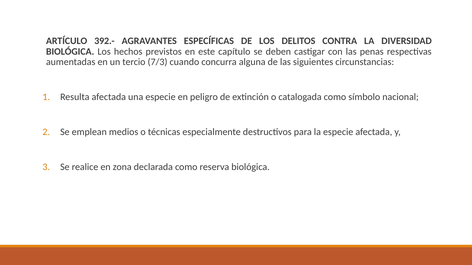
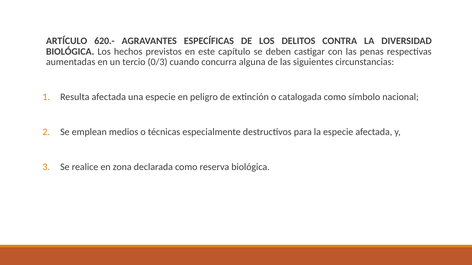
392.-: 392.- -> 620.-
7/3: 7/3 -> 0/3
